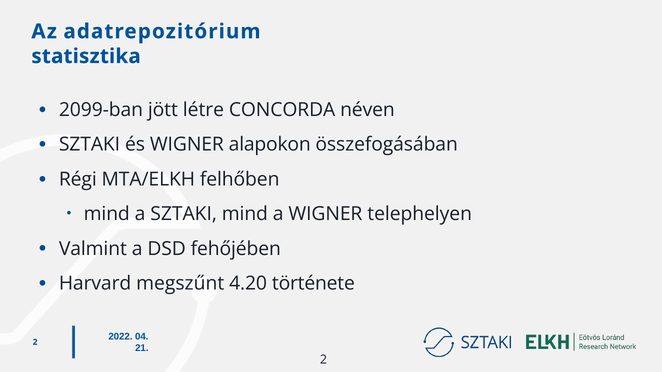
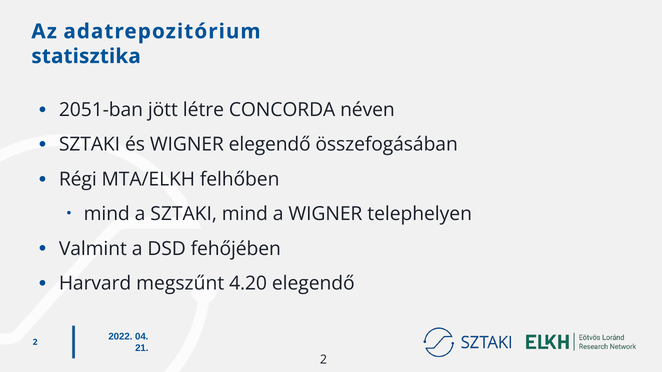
2099-ban: 2099-ban -> 2051-ban
WIGNER alapokon: alapokon -> elegendő
4.20 története: története -> elegendő
